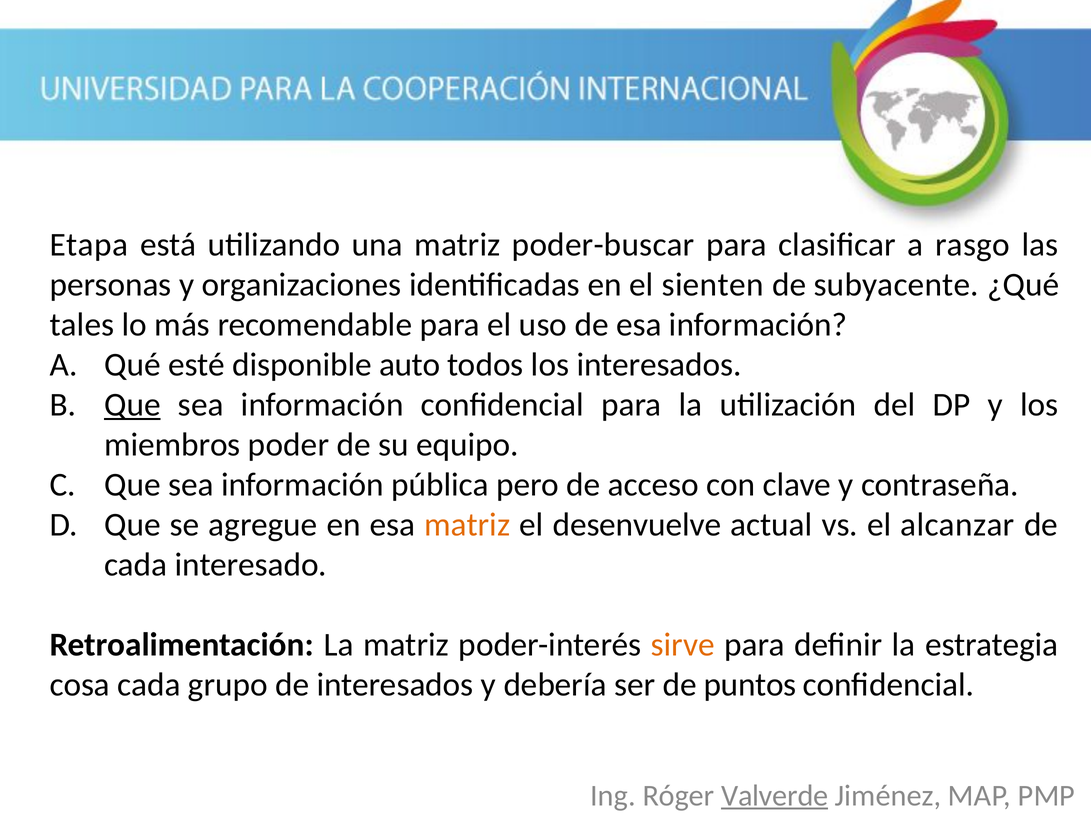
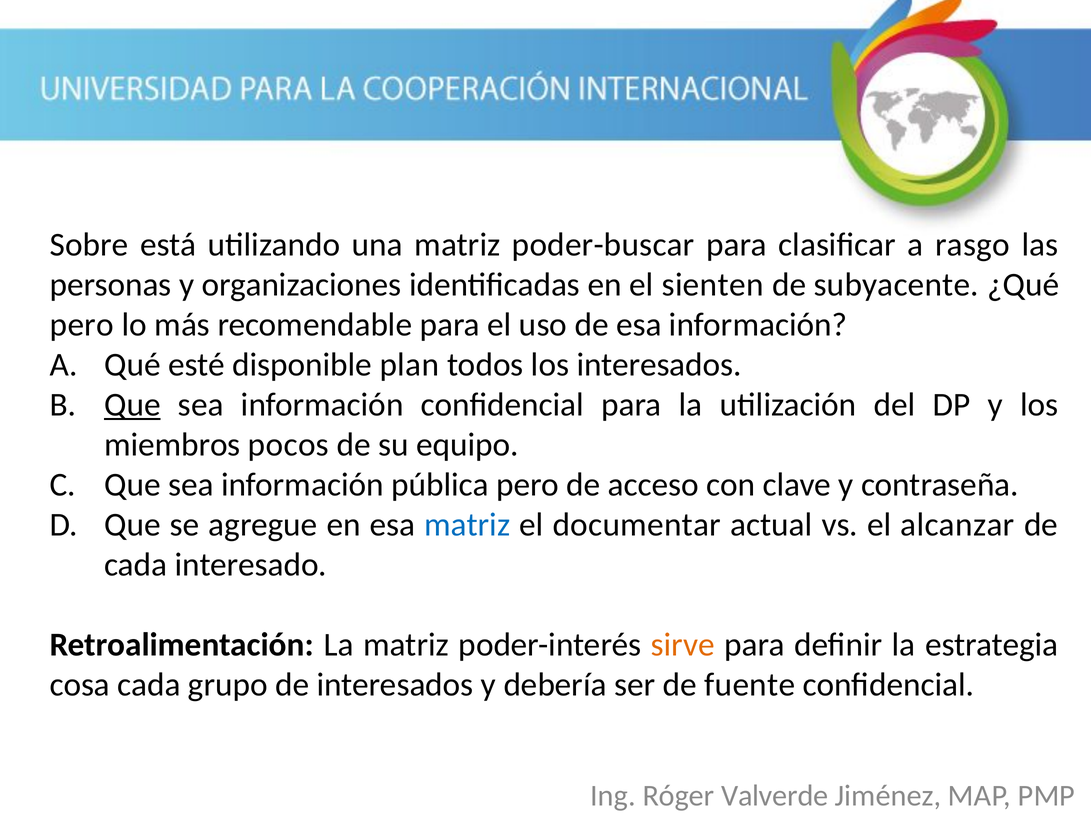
Etapa: Etapa -> Sobre
tales at (82, 325): tales -> pero
auto: auto -> plan
poder: poder -> pocos
matriz at (467, 525) colour: orange -> blue
desenvuelve: desenvuelve -> documentar
puntos: puntos -> fuente
Valverde underline: present -> none
